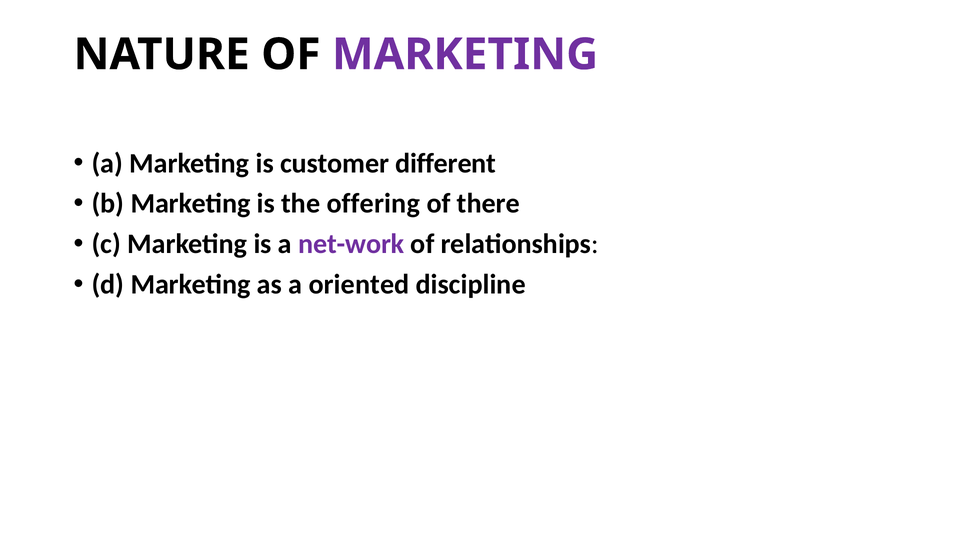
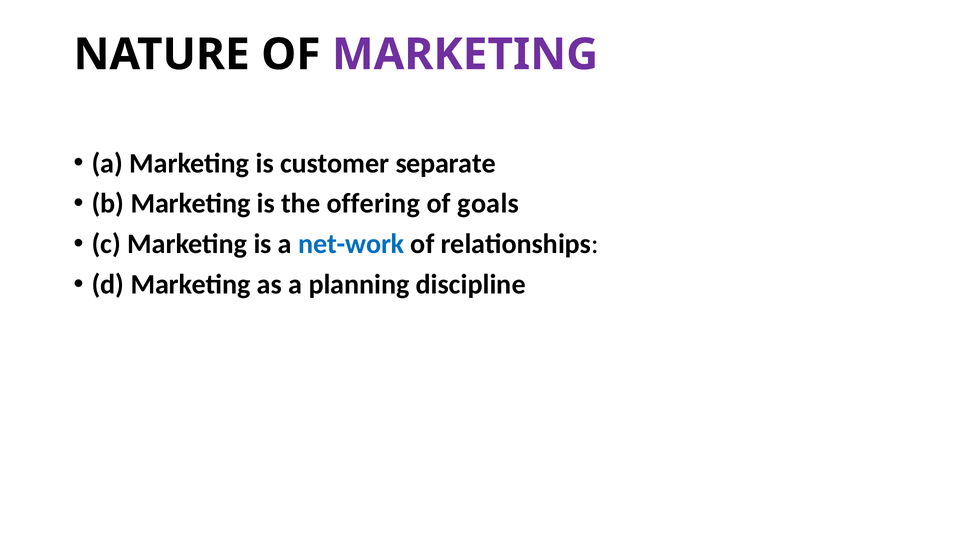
different: different -> separate
there: there -> goals
net-work colour: purple -> blue
oriented: oriented -> planning
